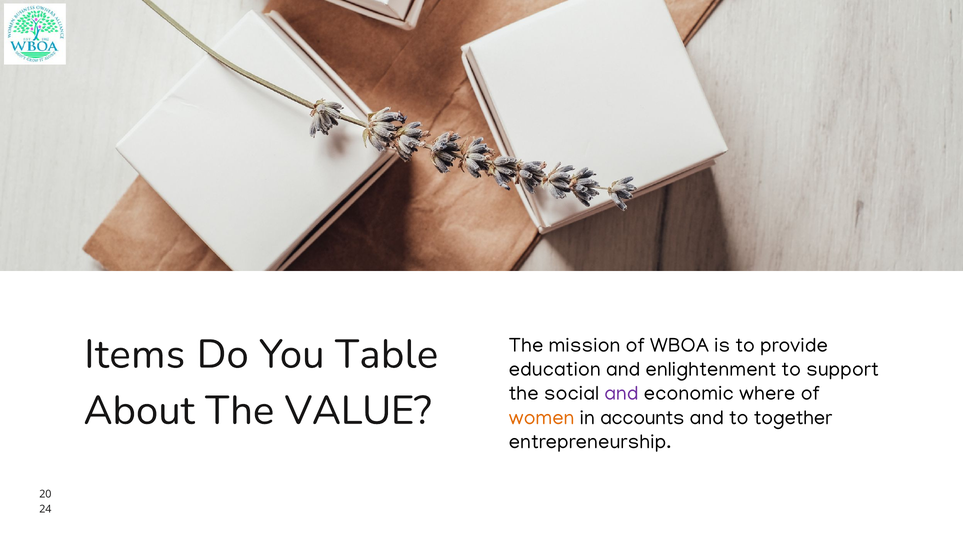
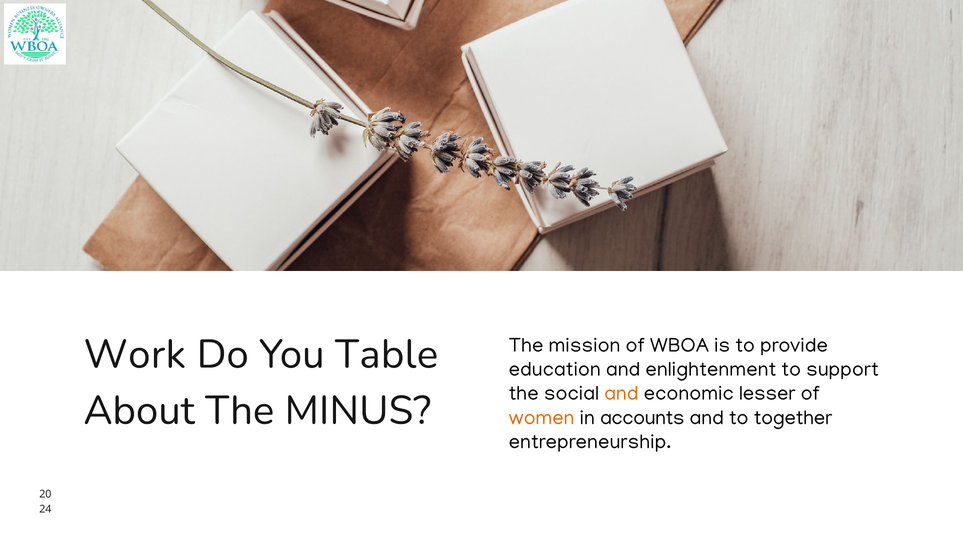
Items: Items -> Work
and at (621, 393) colour: purple -> orange
where: where -> lesser
VALUE: VALUE -> MINUS
